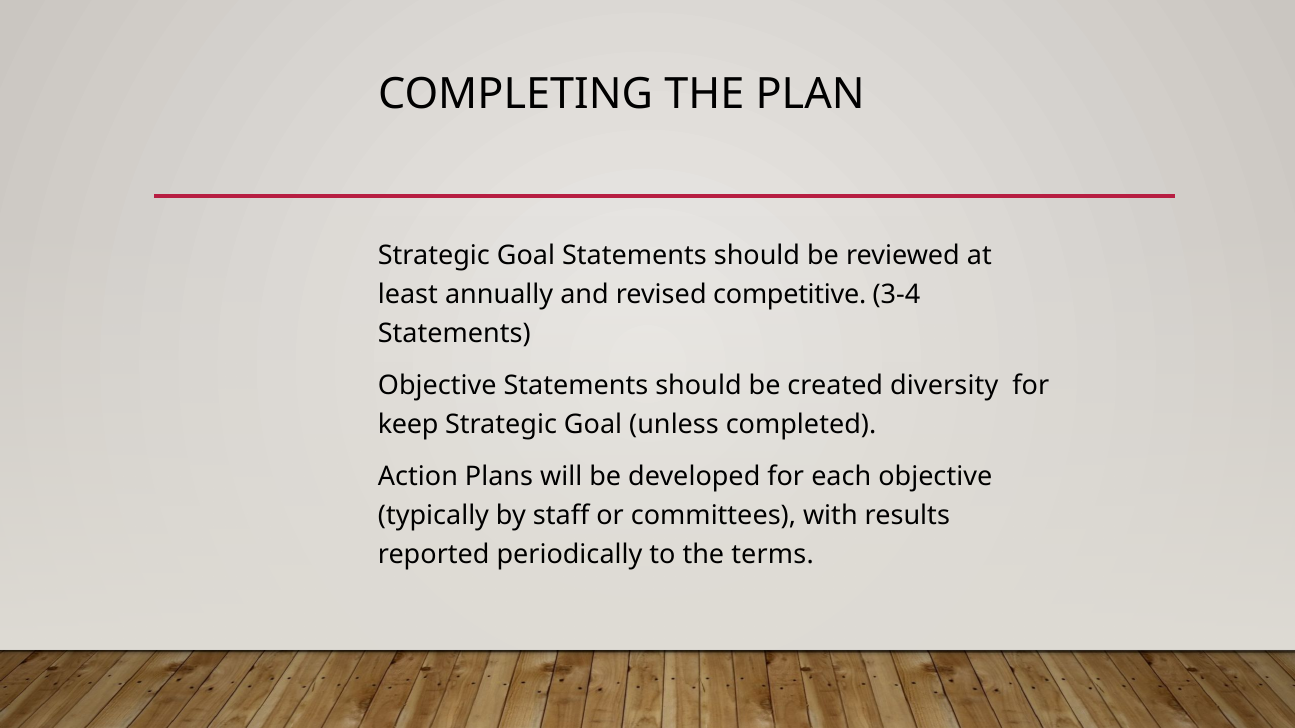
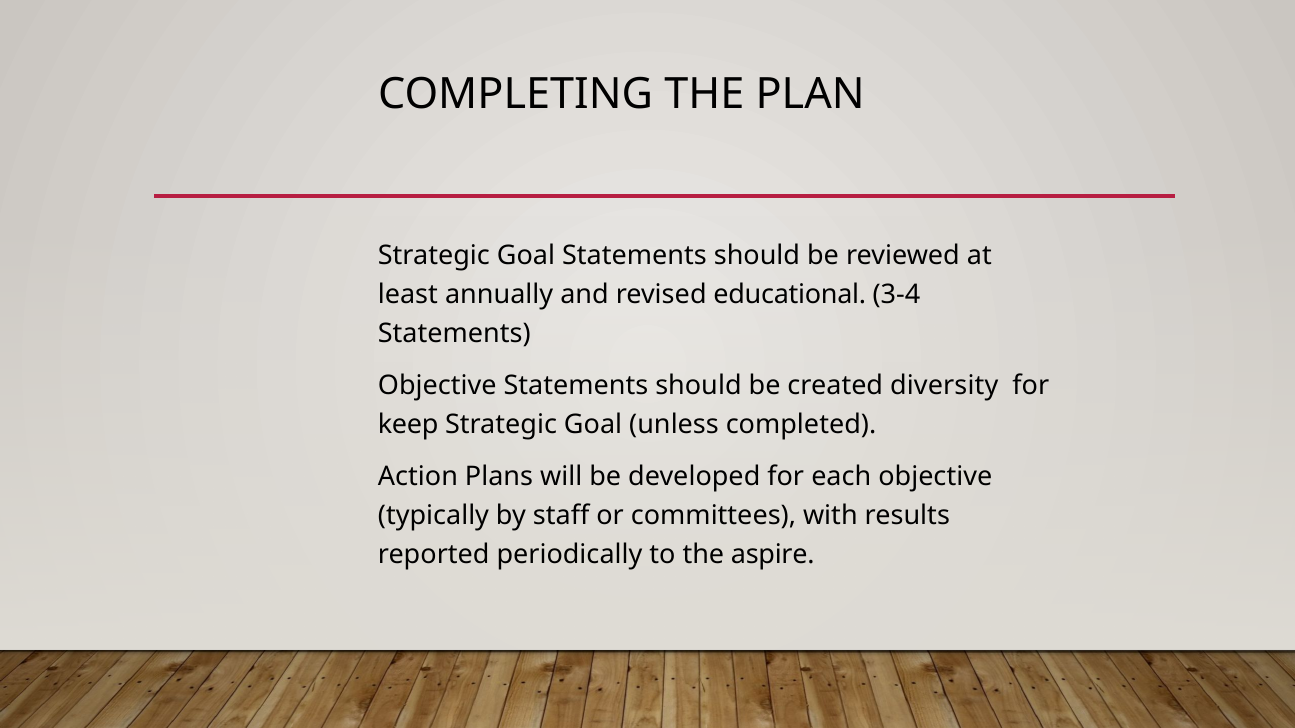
competitive: competitive -> educational
terms: terms -> aspire
